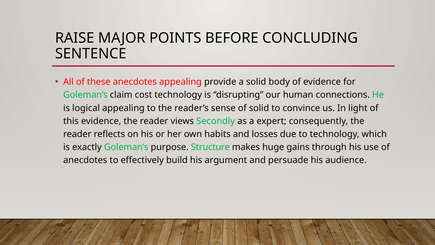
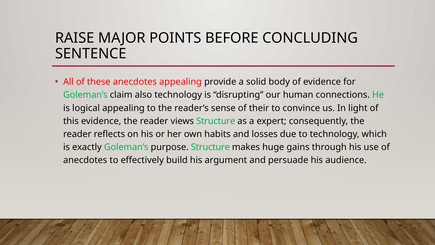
cost: cost -> also
of solid: solid -> their
views Secondly: Secondly -> Structure
